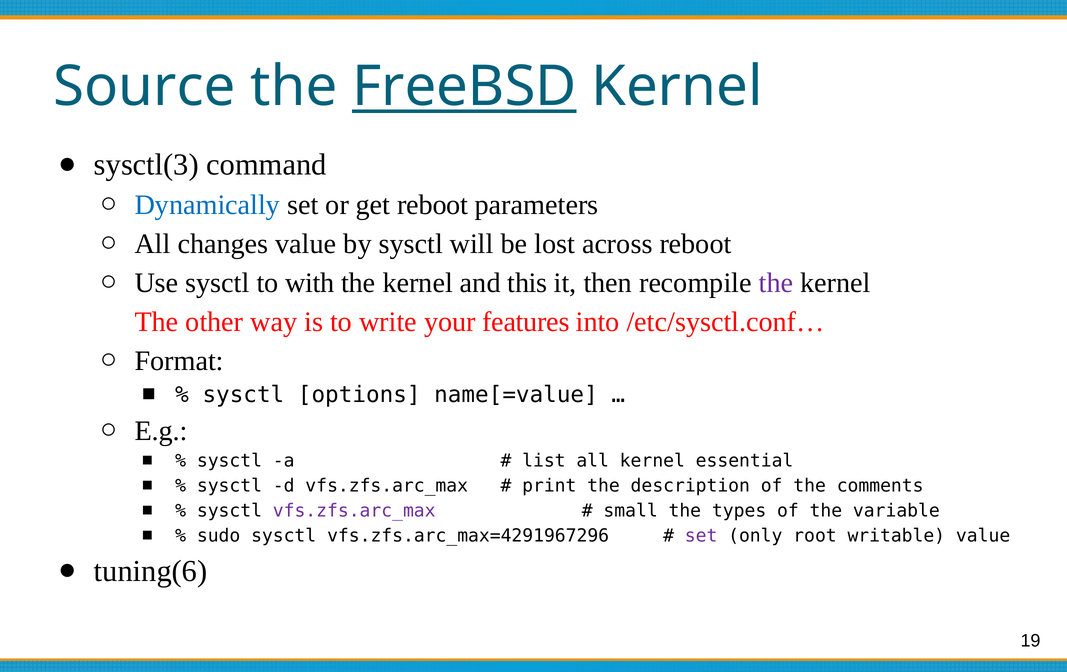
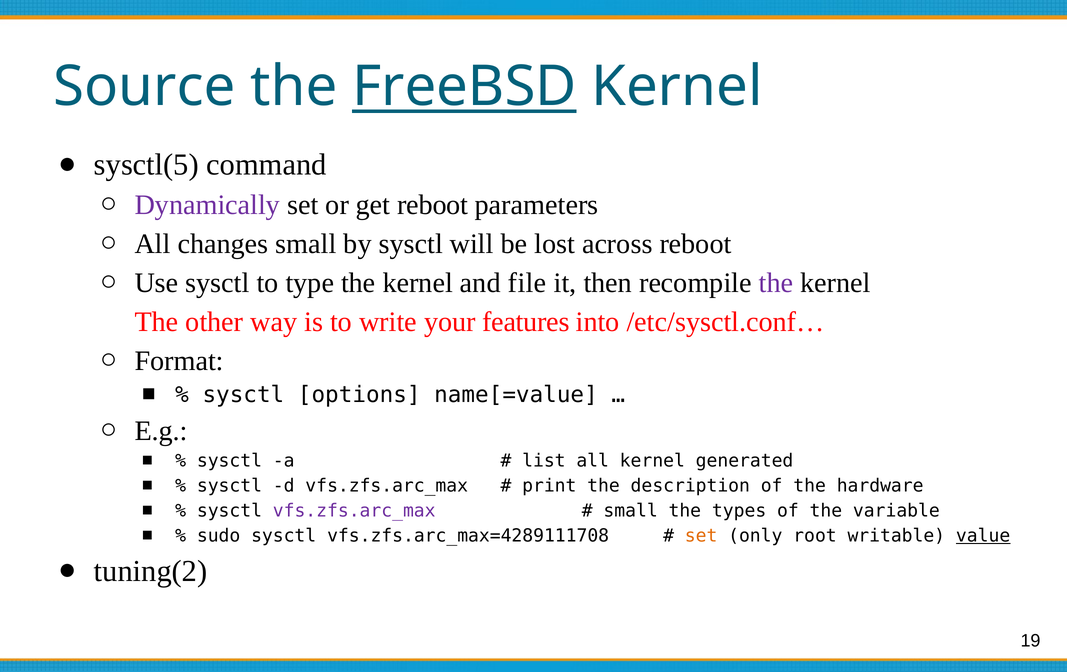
sysctl(3: sysctl(3 -> sysctl(5
Dynamically colour: blue -> purple
changes value: value -> small
with: with -> type
this: this -> file
essential: essential -> generated
comments: comments -> hardware
vfs.zfs.arc_max=4291967296: vfs.zfs.arc_max=4291967296 -> vfs.zfs.arc_max=4289111708
set at (701, 536) colour: purple -> orange
value at (983, 536) underline: none -> present
tuning(6: tuning(6 -> tuning(2
